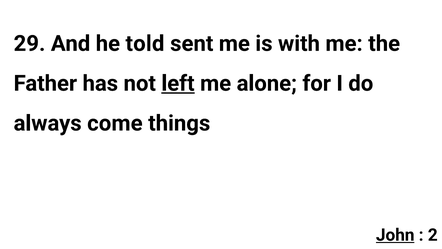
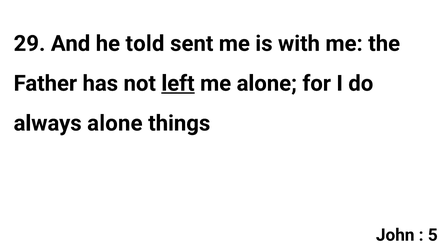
always come: come -> alone
John underline: present -> none
2: 2 -> 5
